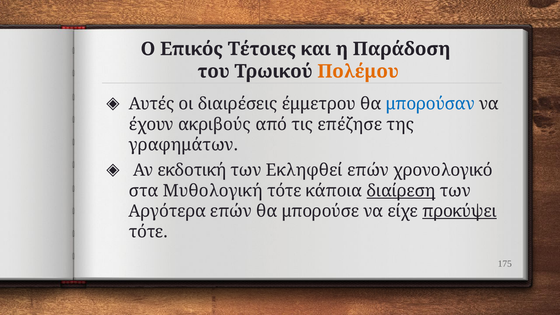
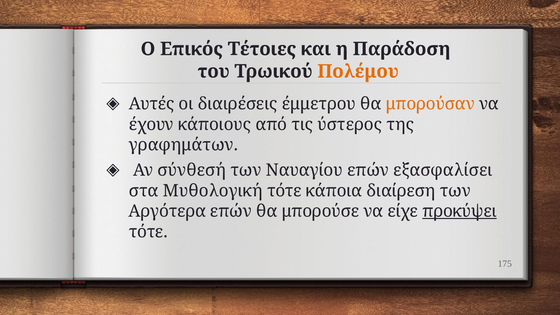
μπορούσαν colour: blue -> orange
ακριβούς: ακριβούς -> κάποιους
επέζησε: επέζησε -> ύστερος
εκδοτική: εκδοτική -> σύνθεσή
Εκληφθεί: Εκληφθεί -> Ναυαγίου
χρονολογικό: χρονολογικό -> εξασφαλίσει
διαίρεση underline: present -> none
